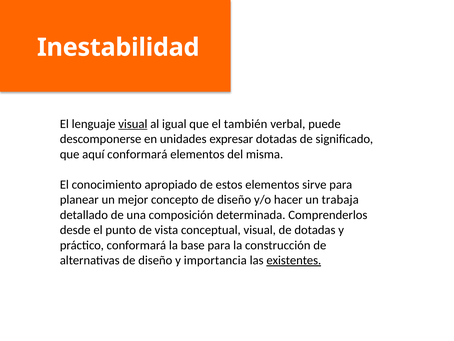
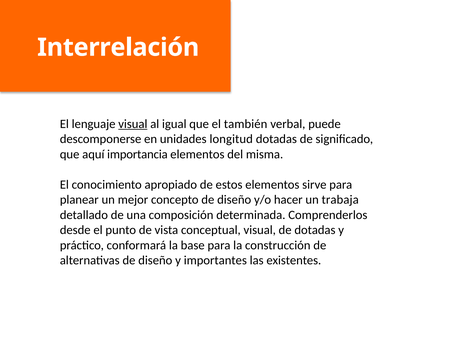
Inestabilidad: Inestabilidad -> Interrelación
expresar: expresar -> longitud
aquí conformará: conformará -> importancia
importancia: importancia -> importantes
existentes underline: present -> none
